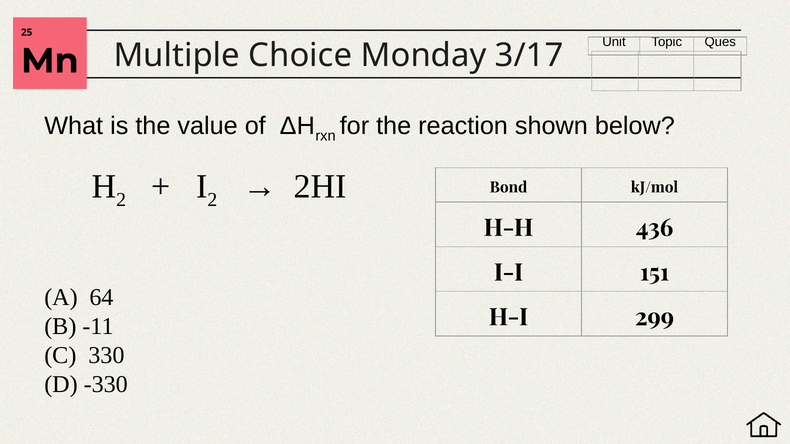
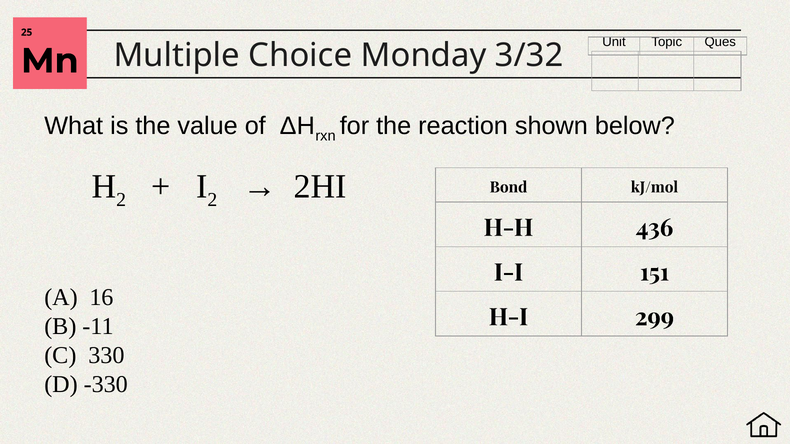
3/17: 3/17 -> 3/32
64: 64 -> 16
